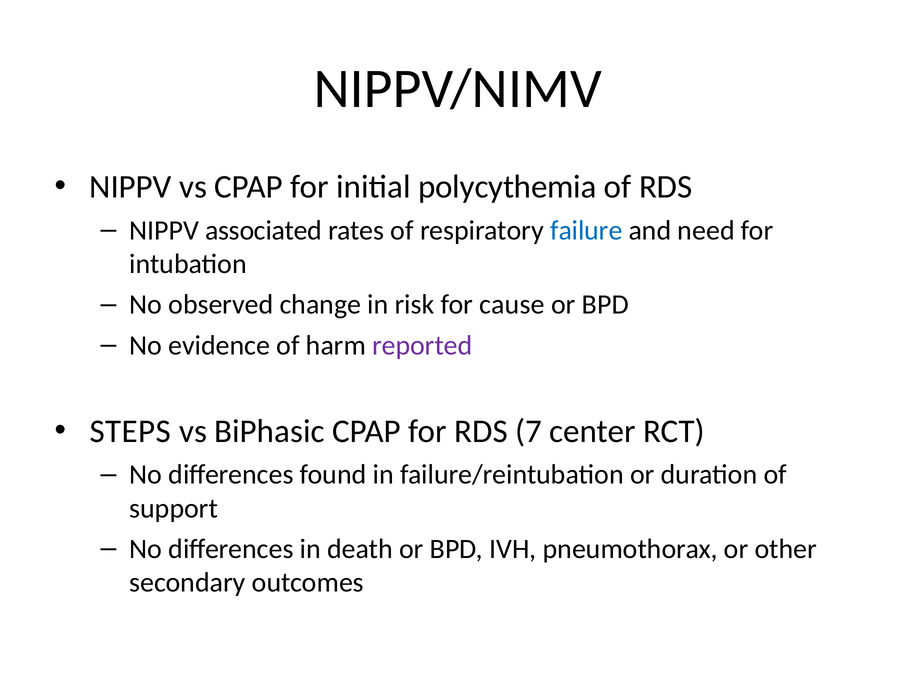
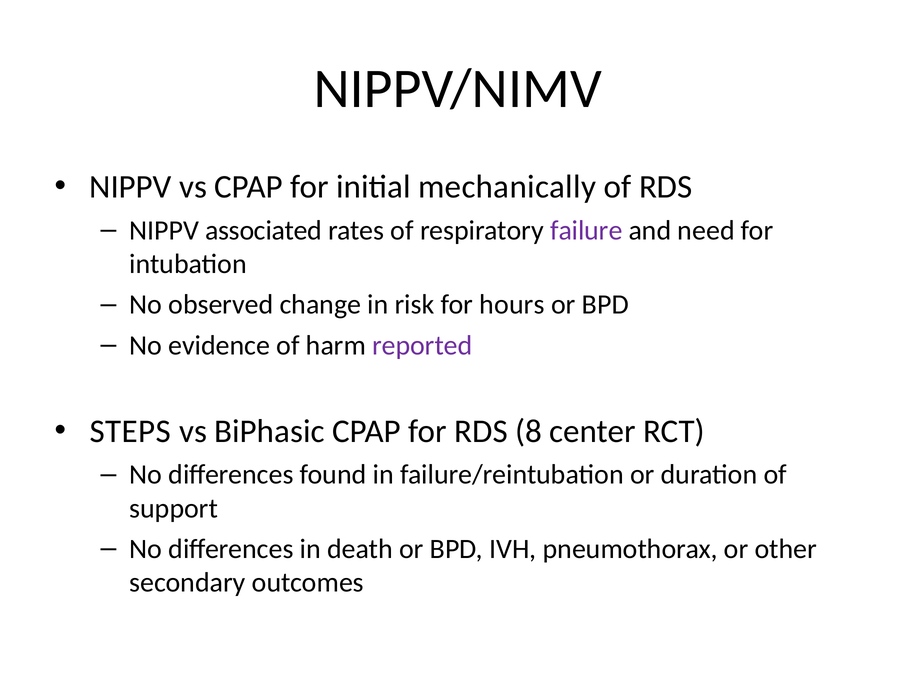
polycythemia: polycythemia -> mechanically
failure colour: blue -> purple
cause: cause -> hours
7: 7 -> 8
